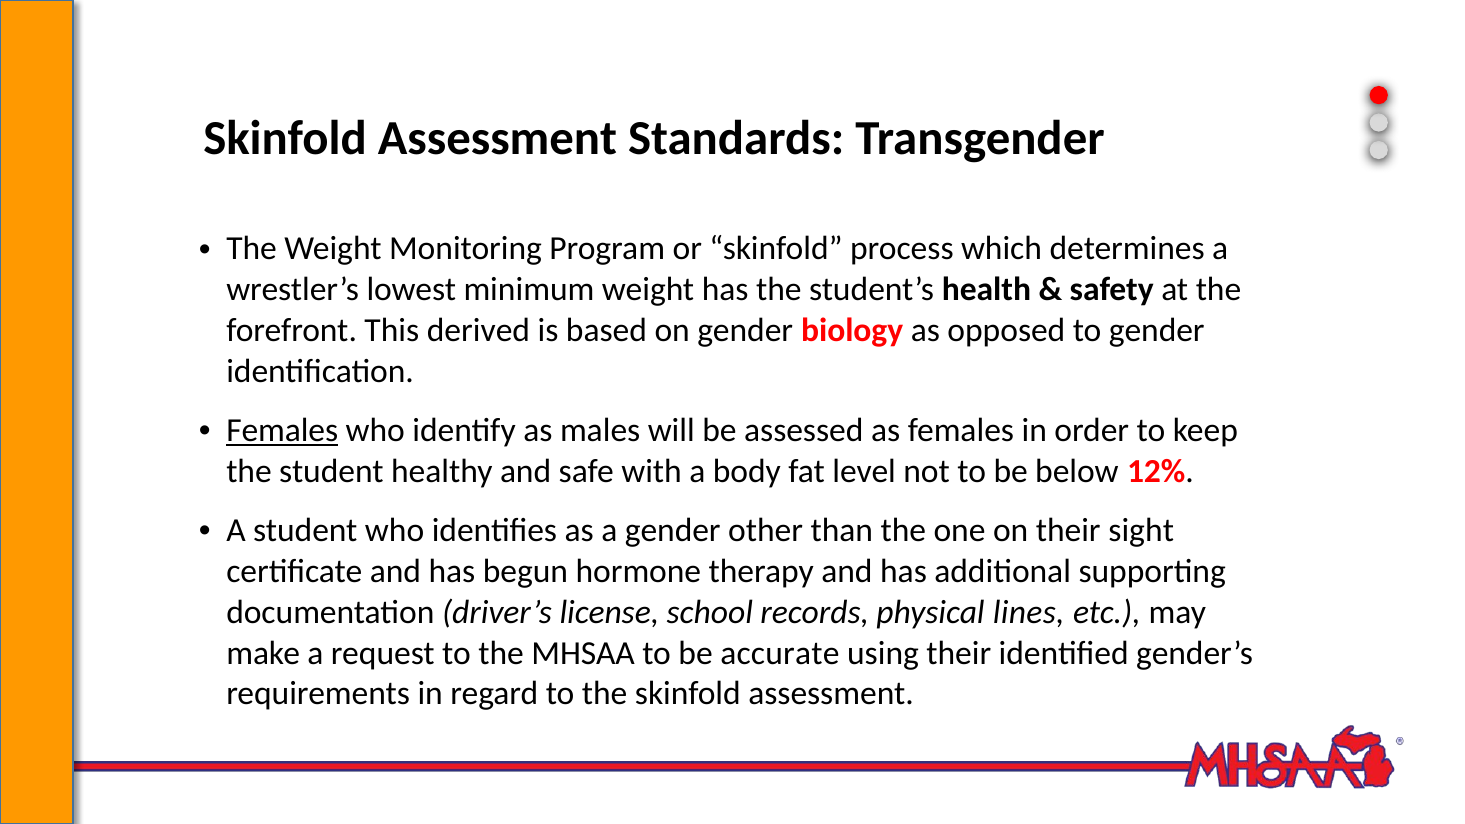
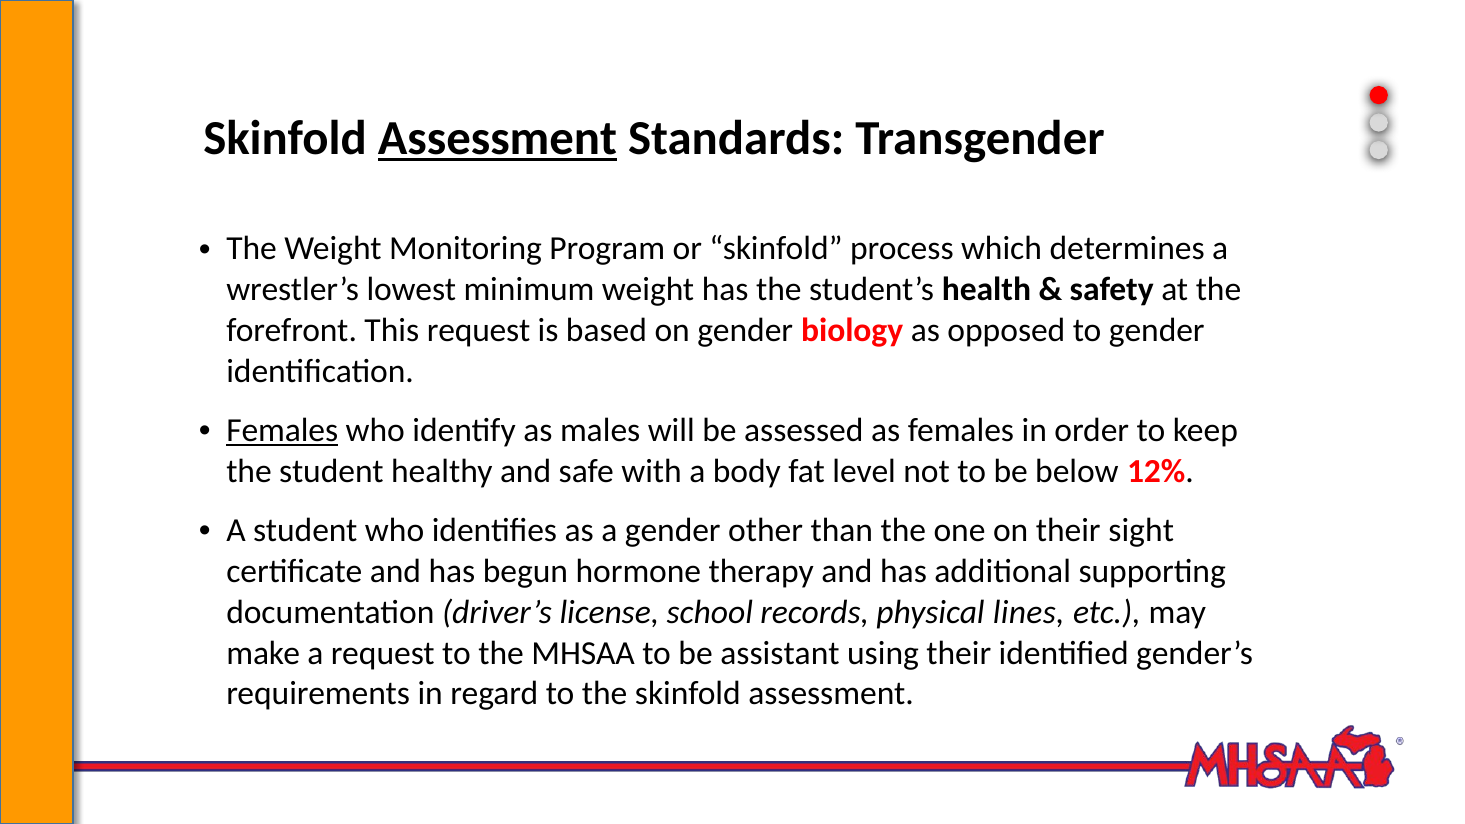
Assessment at (497, 139) underline: none -> present
This derived: derived -> request
accurate: accurate -> assistant
